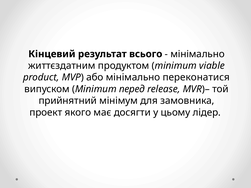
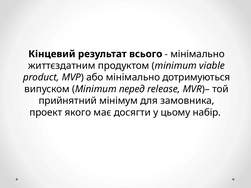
переконатися: переконатися -> дотримуються
лідер: лідер -> набір
